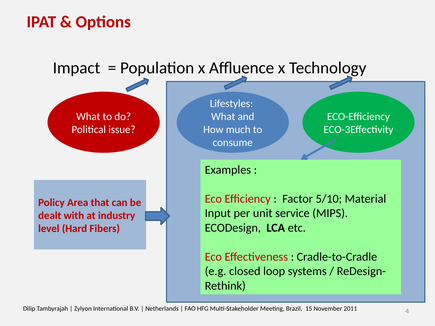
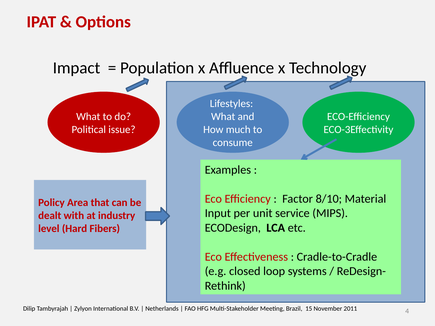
5/10: 5/10 -> 8/10
